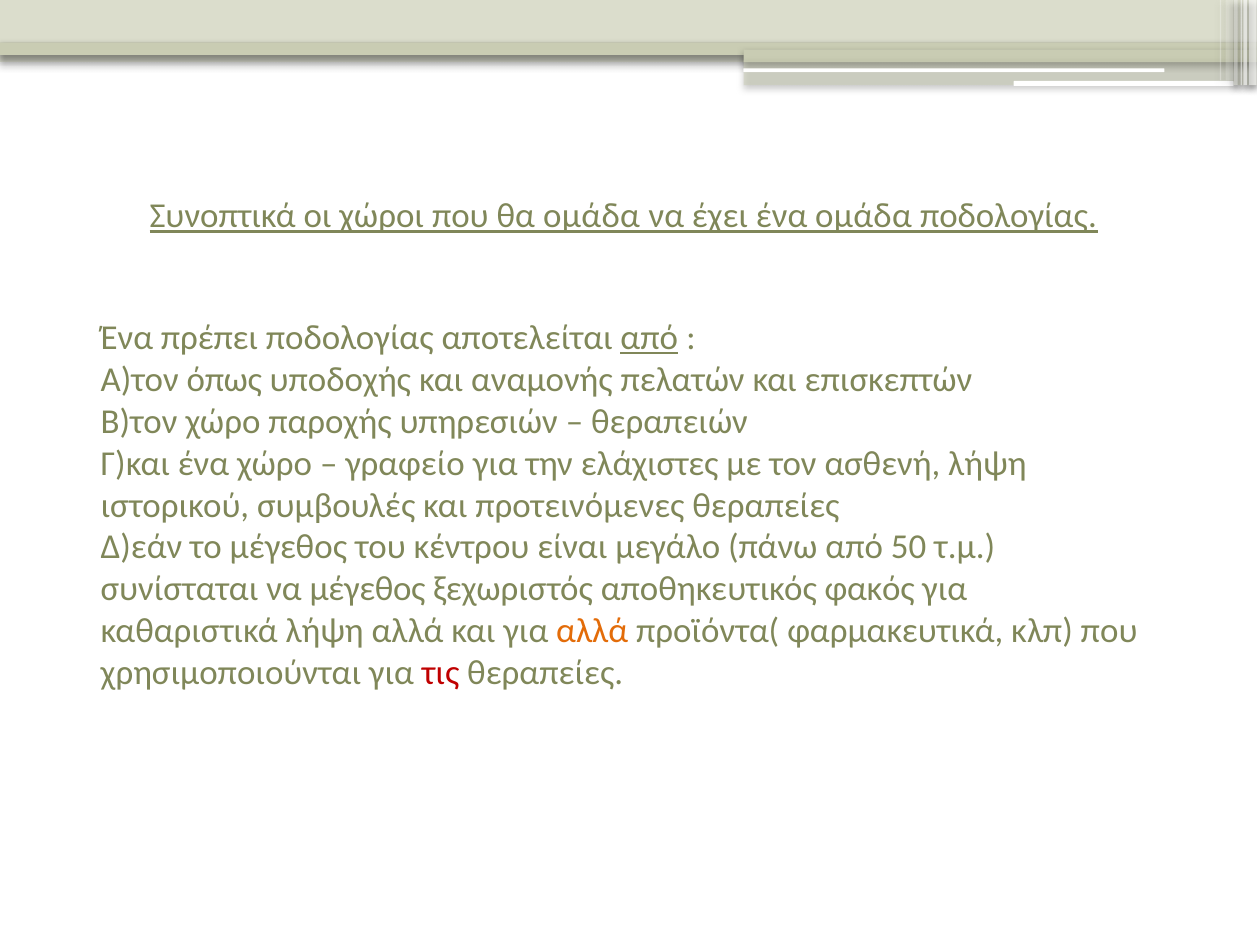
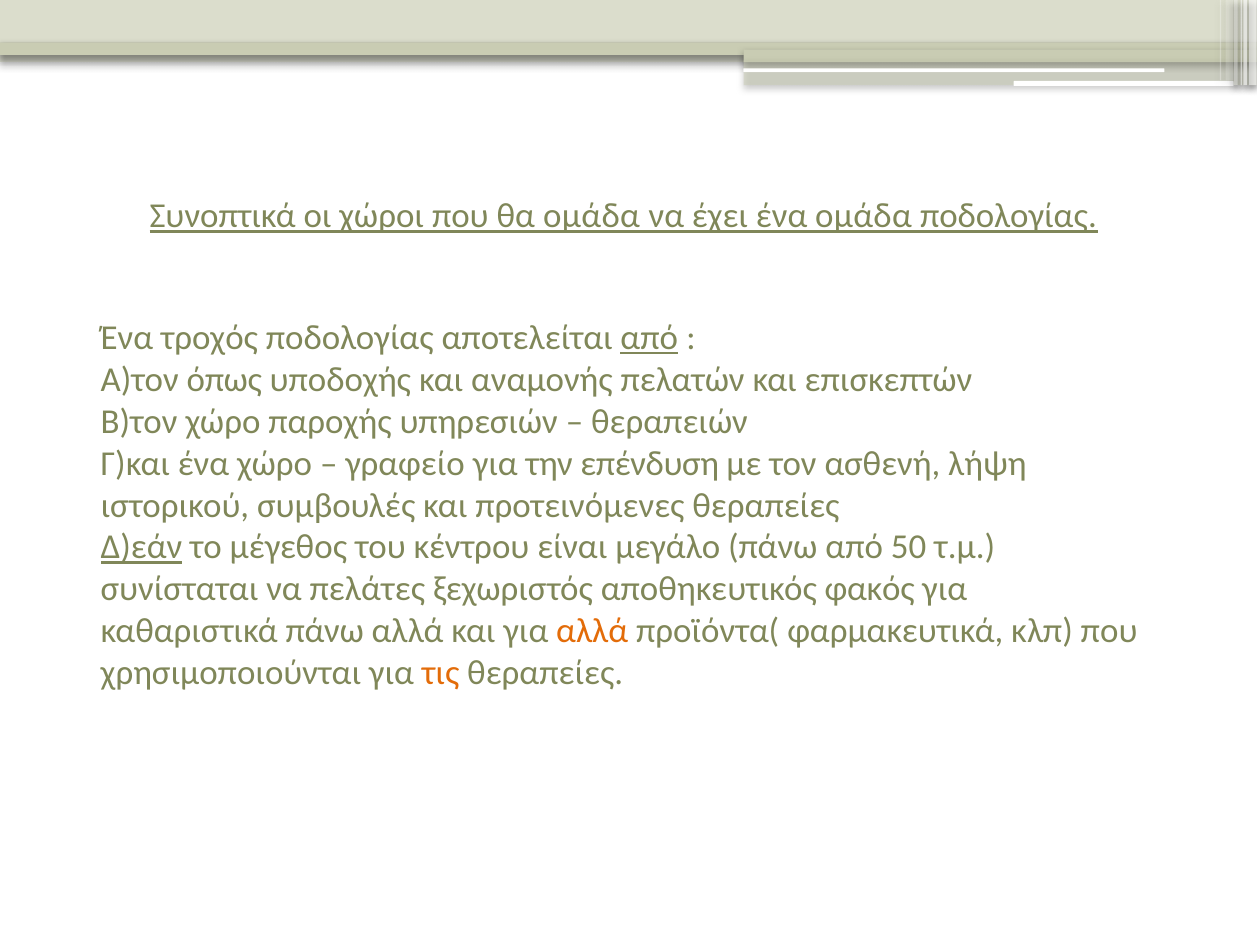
πρέπει: πρέπει -> τροχός
ελάχιστες: ελάχιστες -> επένδυση
Δ)εάν underline: none -> present
να μέγεθος: μέγεθος -> πελάτες
καθαριστικά λήψη: λήψη -> πάνω
τις colour: red -> orange
